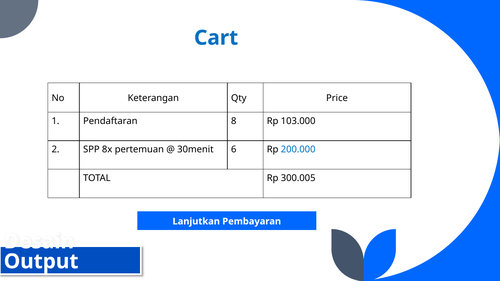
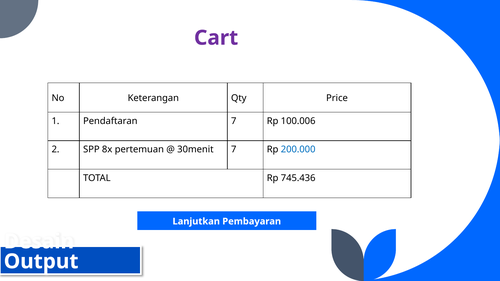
Cart colour: blue -> purple
Pendaftaran 8: 8 -> 7
103.000: 103.000 -> 100.006
30menit 6: 6 -> 7
300.005: 300.005 -> 745.436
